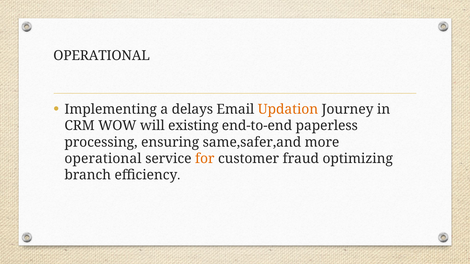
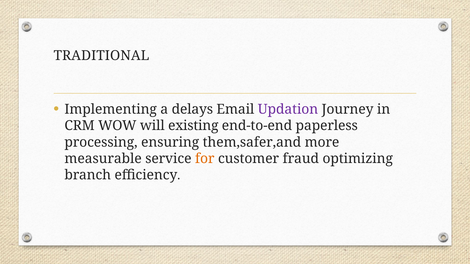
OPERATIONAL at (102, 56): OPERATIONAL -> TRADITIONAL
Updation colour: orange -> purple
same,safer,and: same,safer,and -> them,safer,and
operational at (103, 159): operational -> measurable
